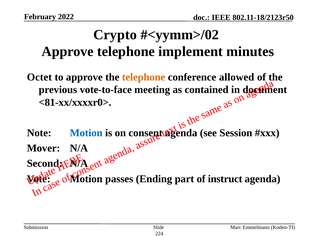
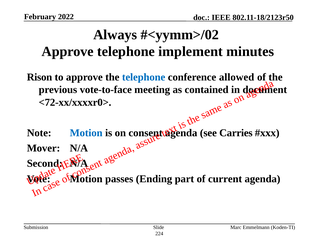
Crypto: Crypto -> Always
Octet: Octet -> Rison
telephone at (144, 77) colour: orange -> blue
<81-xx/xxxxr0>: <81-xx/xxxxr0> -> <72-xx/xxxxr0>
Session: Session -> Carries
instruct: instruct -> current
